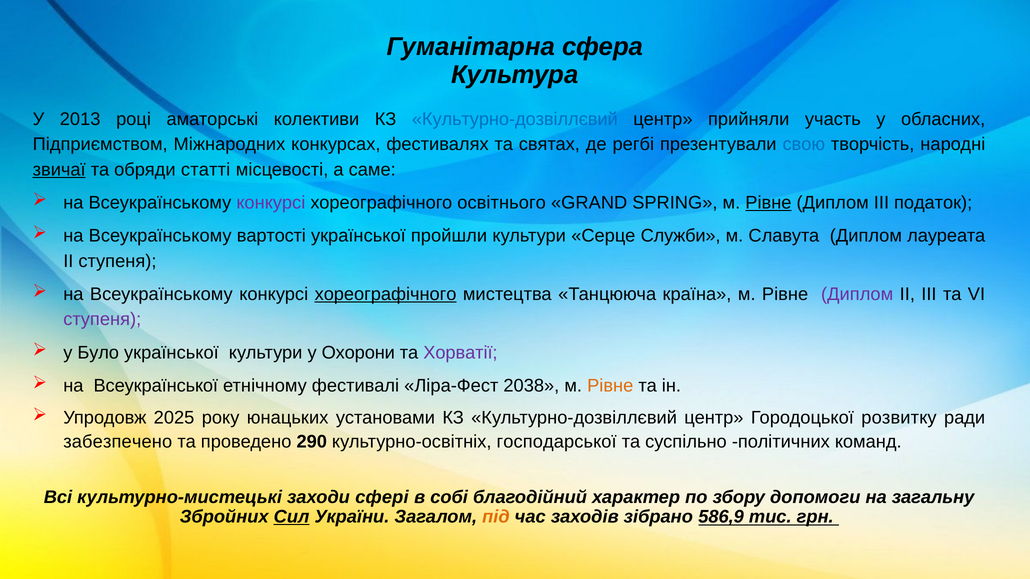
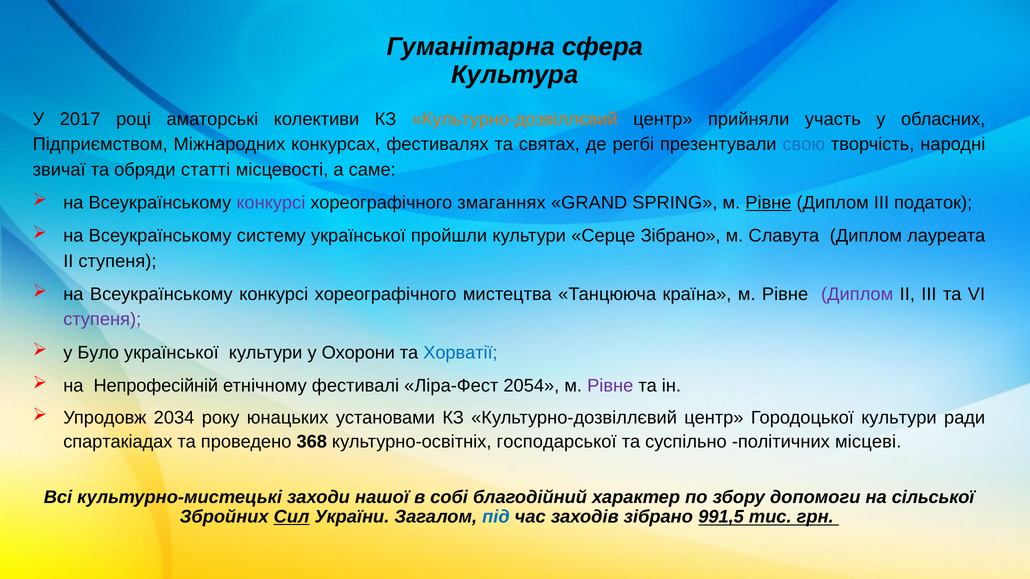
2013: 2013 -> 2017
Культурно-дозвіллєвий at (515, 119) colour: blue -> orange
звичаї underline: present -> none
освітнього: освітнього -> змаганнях
вартості: вартості -> систему
Серце Служби: Служби -> Зібрано
хореографічного at (386, 294) underline: present -> none
Хорватії colour: purple -> blue
Всеукраїнської: Всеукраїнської -> Непрофесійній
2038: 2038 -> 2054
Рівне at (610, 386) colour: orange -> purple
2025: 2025 -> 2034
Городоцької розвитку: розвитку -> культури
забезпечено: забезпечено -> спартакіадах
290: 290 -> 368
команд: команд -> місцеві
сфері: сфері -> нашої
загальну: загальну -> сільської
під colour: orange -> blue
586,9: 586,9 -> 991,5
